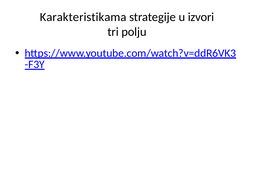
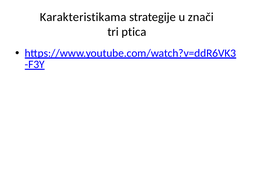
izvori: izvori -> znači
polju: polju -> ptica
